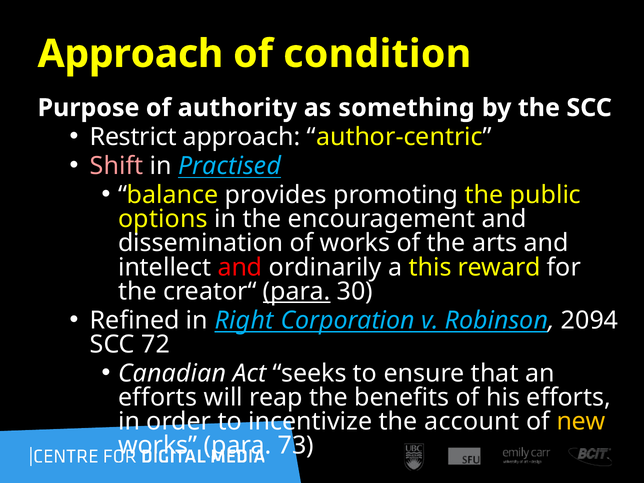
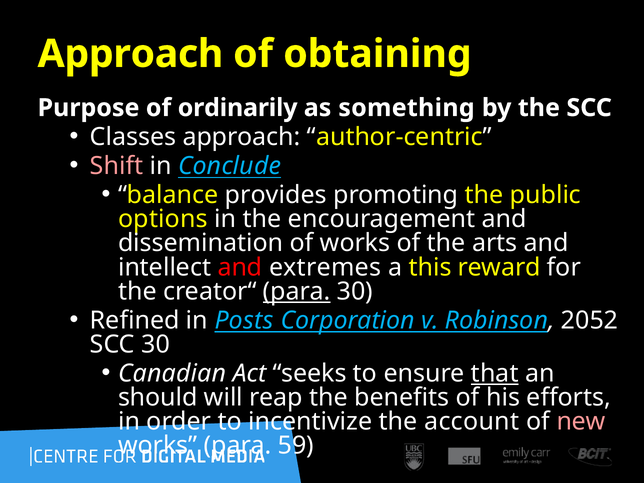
condition: condition -> obtaining
authority: authority -> ordinarily
Restrict: Restrict -> Classes
Practised: Practised -> Conclude
ordinarily: ordinarily -> extremes
Right: Right -> Posts
2094: 2094 -> 2052
SCC 72: 72 -> 30
that underline: none -> present
efforts at (158, 398): efforts -> should
new colour: yellow -> pink
73: 73 -> 59
